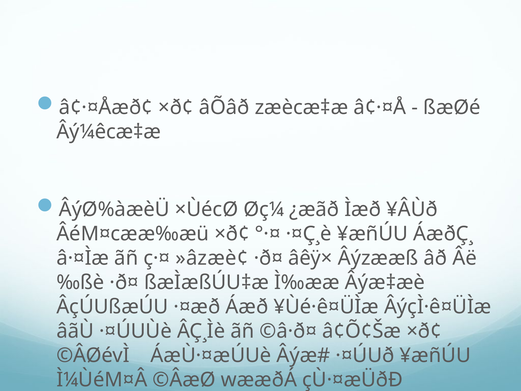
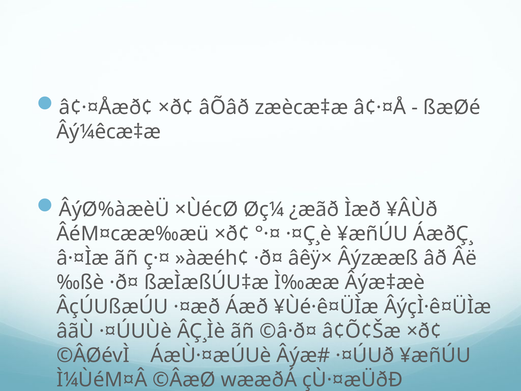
»âzæè¢: »âzæè¢ -> »àæéh¢
